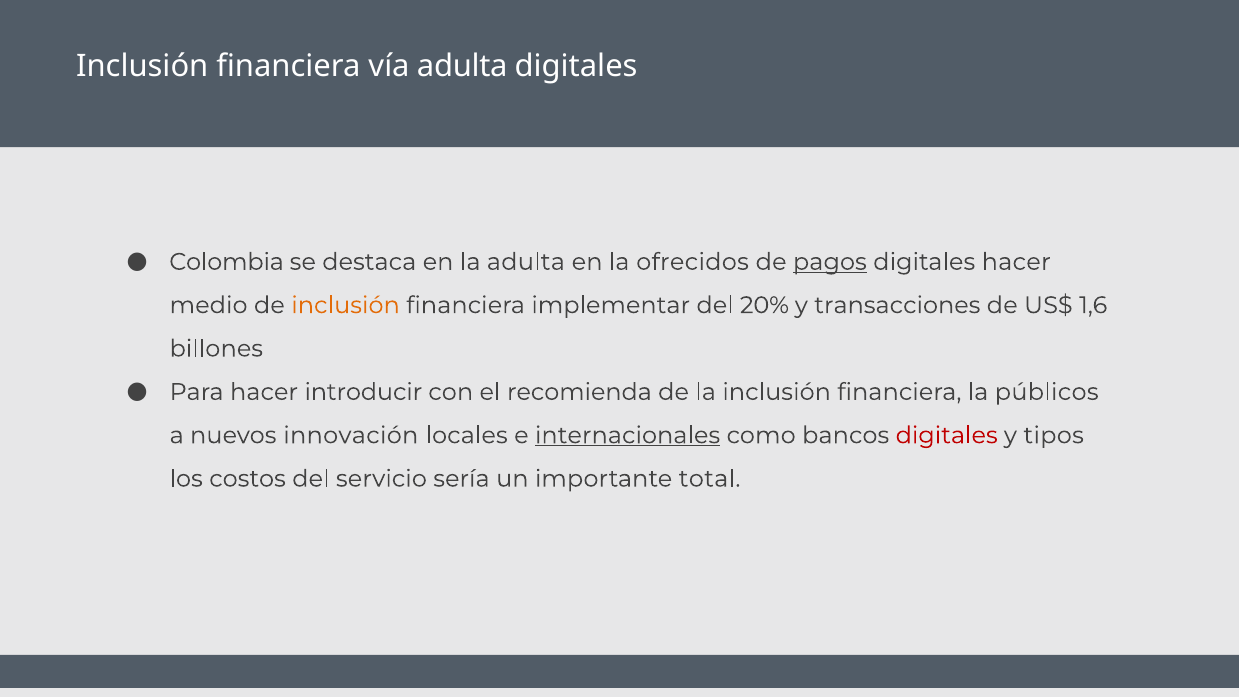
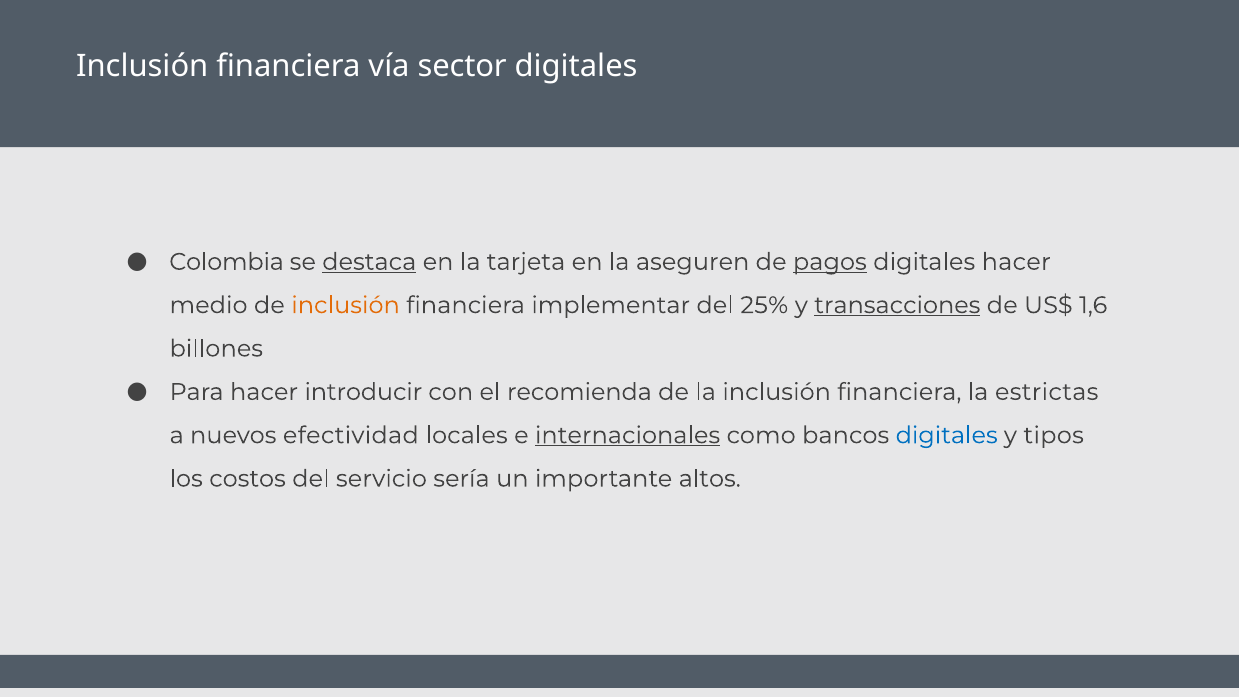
vía adulta: adulta -> sector
destaca underline: none -> present
la adulta: adulta -> tarjeta
ofrecidos: ofrecidos -> aseguren
20%: 20% -> 25%
transacciones underline: none -> present
públicos: públicos -> estrictas
innovación: innovación -> efectividad
digitales at (947, 435) colour: red -> blue
total: total -> altos
